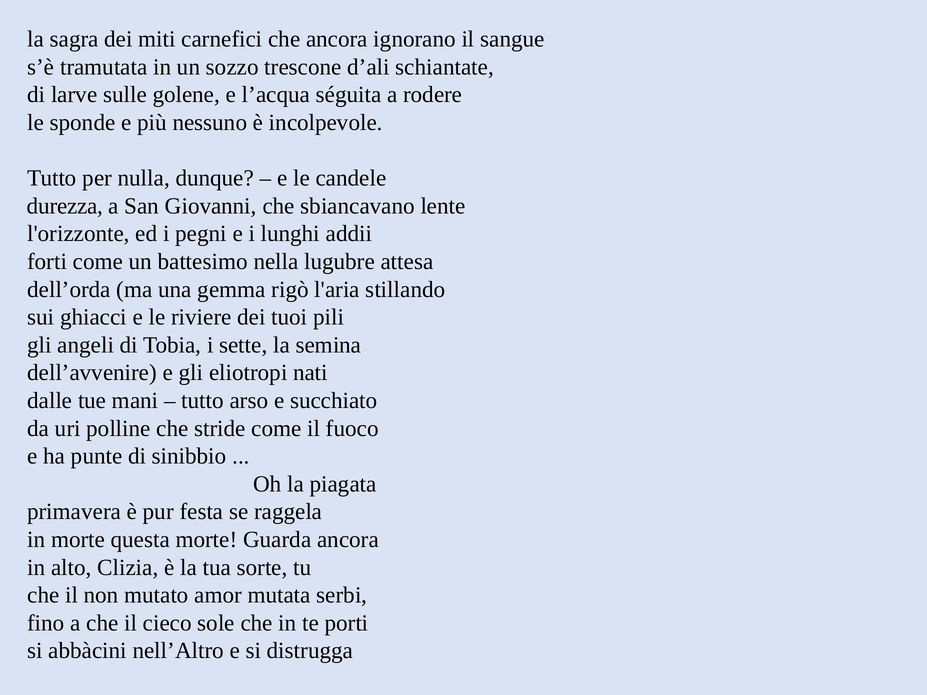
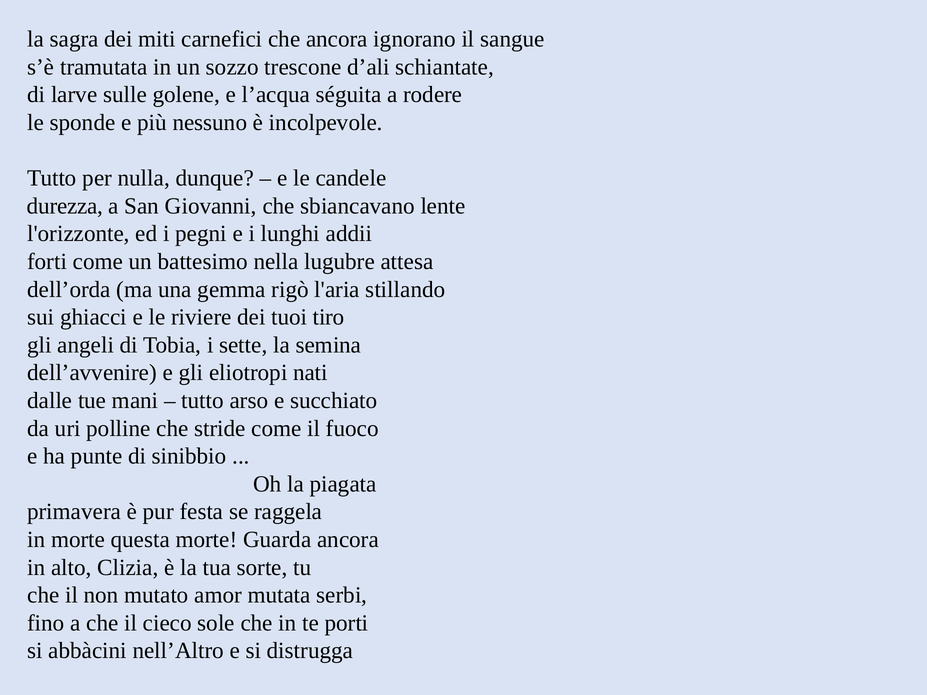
pili: pili -> tiro
